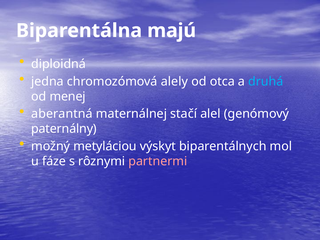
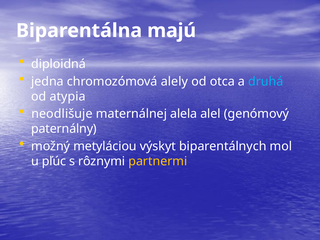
menej: menej -> atypia
aberantná: aberantná -> neodlišuje
stačí: stačí -> alela
fáze: fáze -> pľúc
partnermi colour: pink -> yellow
